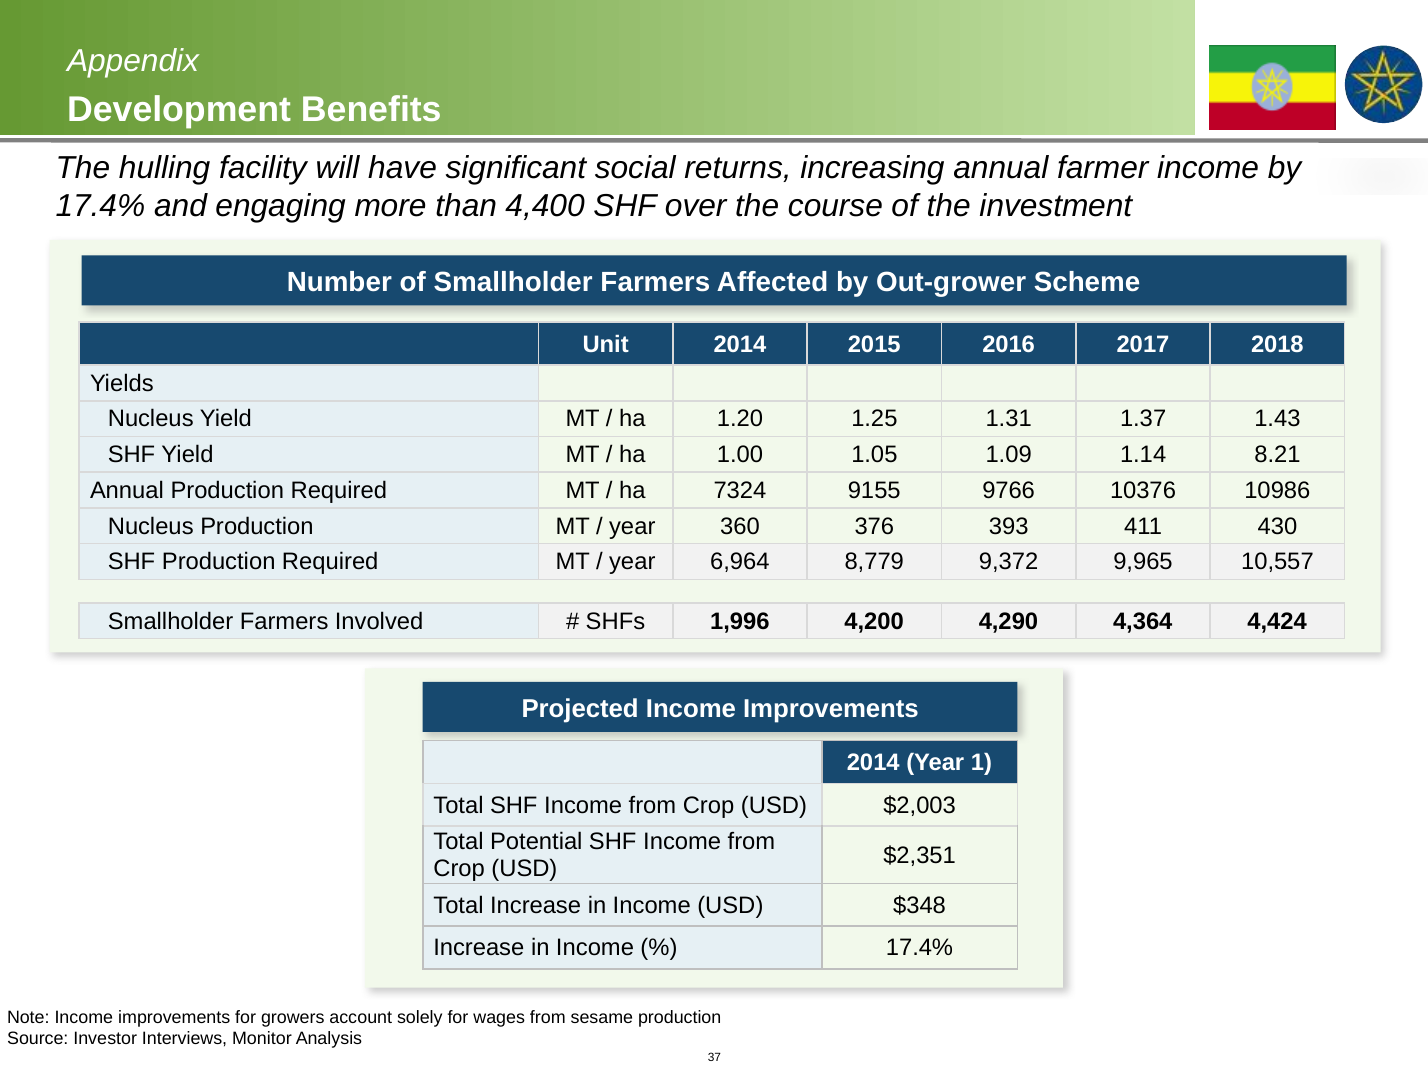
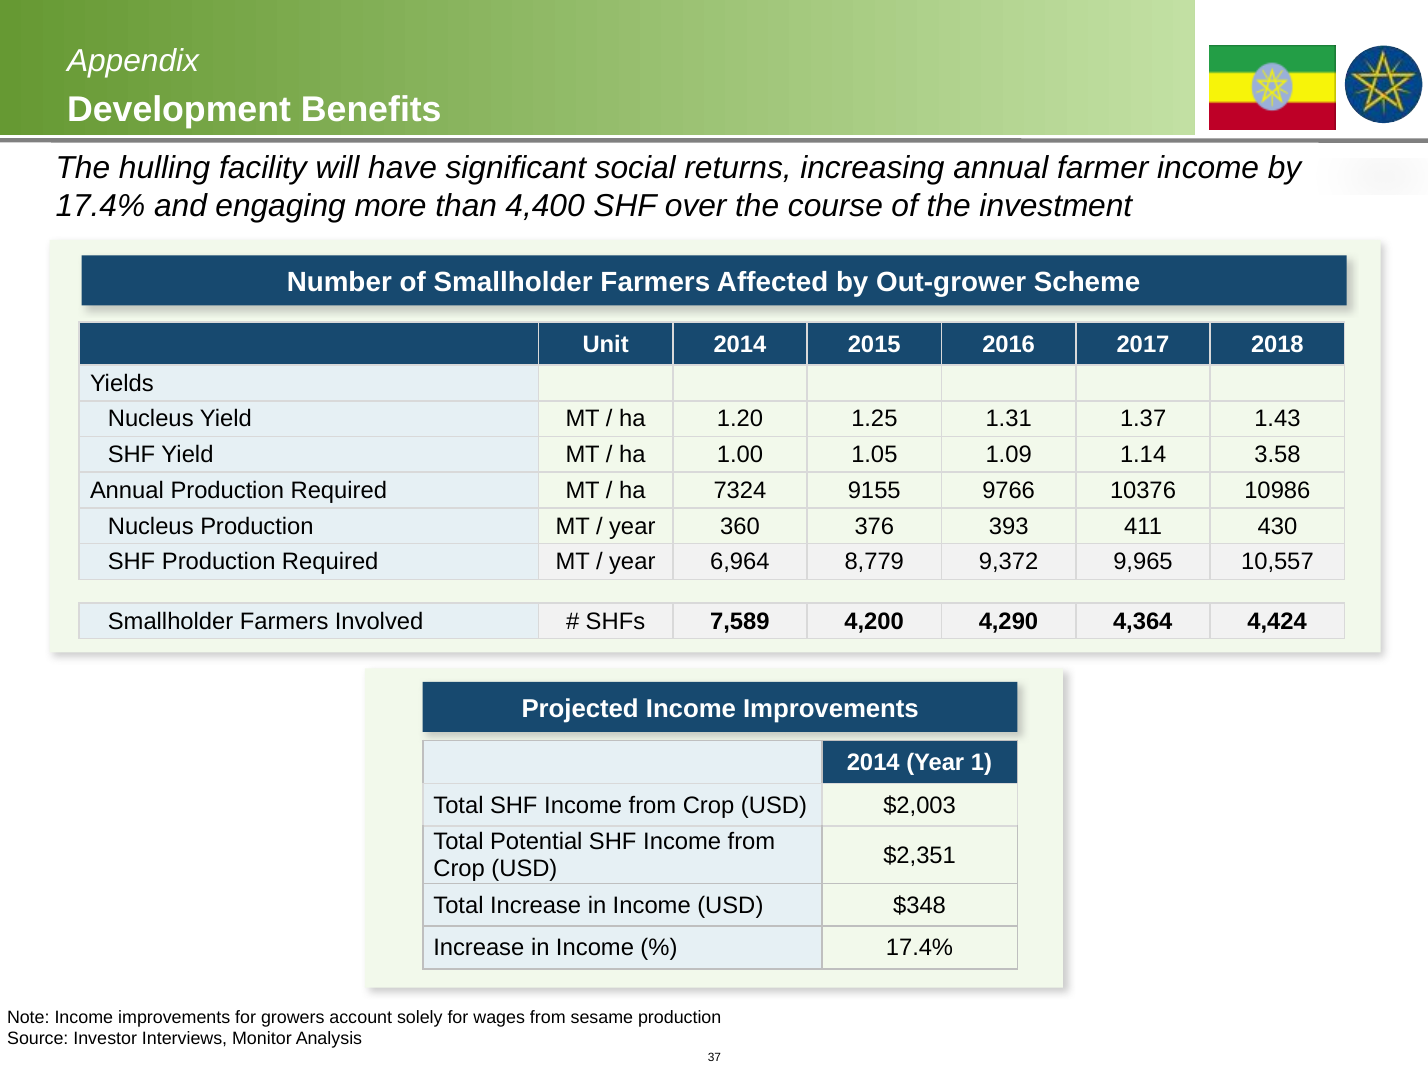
8.21: 8.21 -> 3.58
1,996: 1,996 -> 7,589
